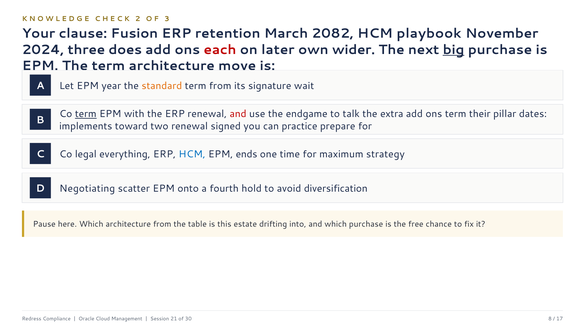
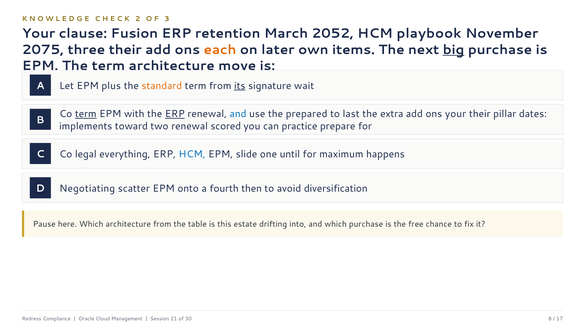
2082: 2082 -> 2052
2024: 2024 -> 2075
three does: does -> their
each colour: red -> orange
wider: wider -> items
year: year -> plus
its underline: none -> present
ERP at (175, 114) underline: none -> present
and at (238, 114) colour: red -> blue
endgame: endgame -> prepared
talk: talk -> last
ons term: term -> your
signed: signed -> scored
ends: ends -> slide
time: time -> until
strategy: strategy -> happens
hold: hold -> then
